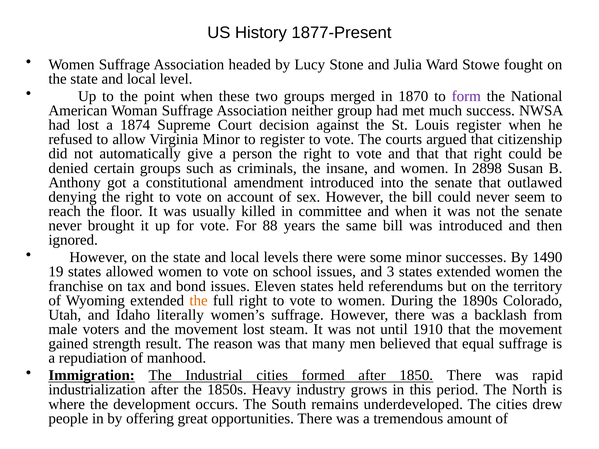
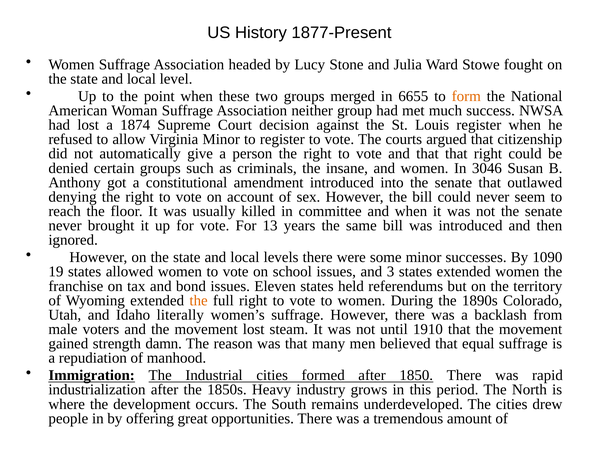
1870: 1870 -> 6655
form colour: purple -> orange
2898: 2898 -> 3046
88: 88 -> 13
1490: 1490 -> 1090
result: result -> damn
